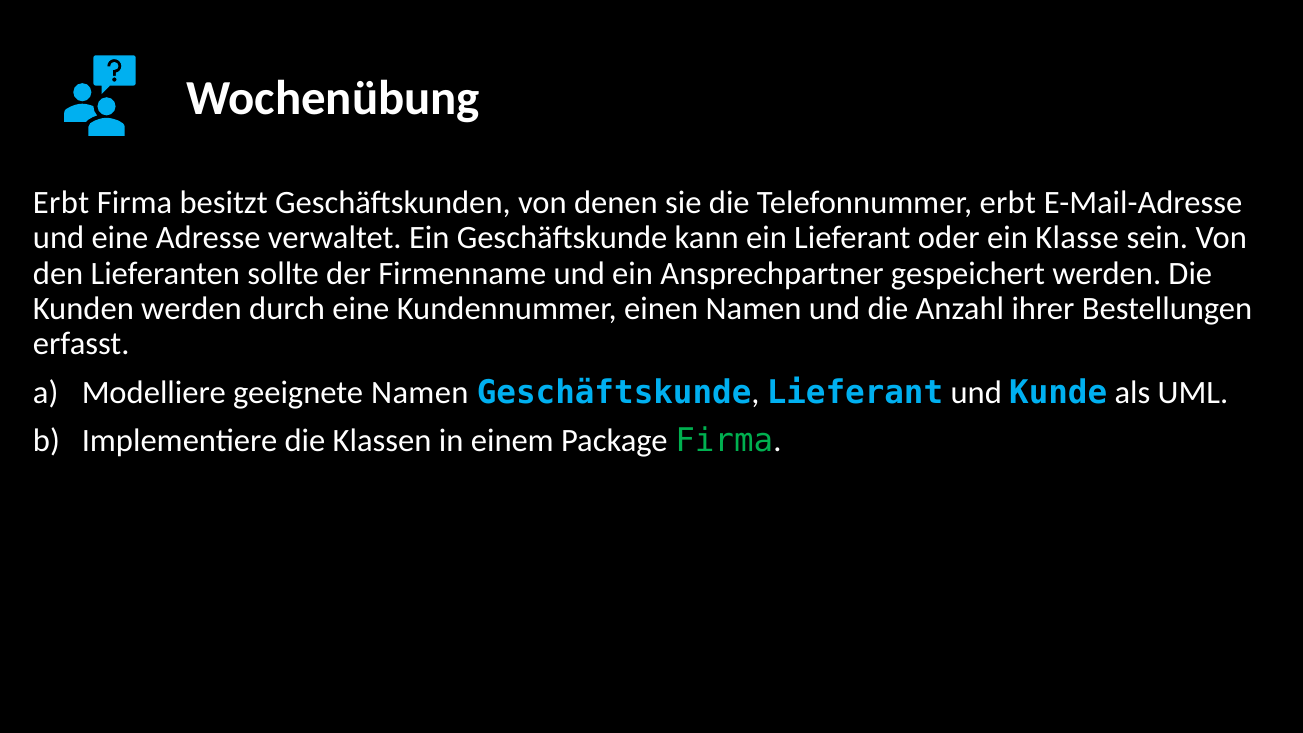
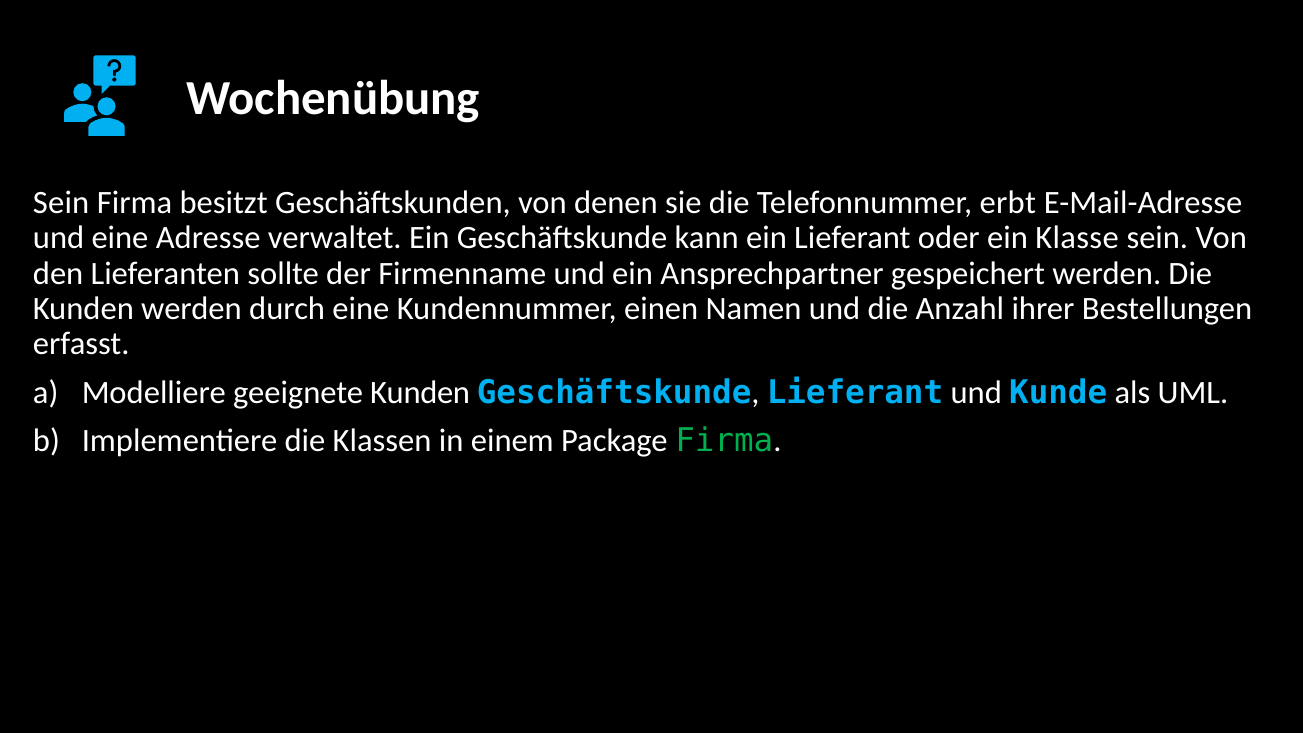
Erbt at (61, 203): Erbt -> Sein
geeignete Namen: Namen -> Kunden
